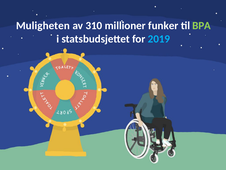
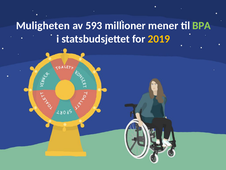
310: 310 -> 593
funker: funker -> mener
2019 colour: light blue -> yellow
